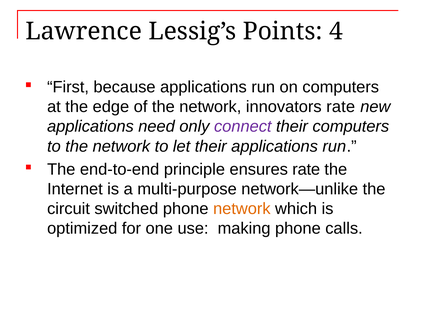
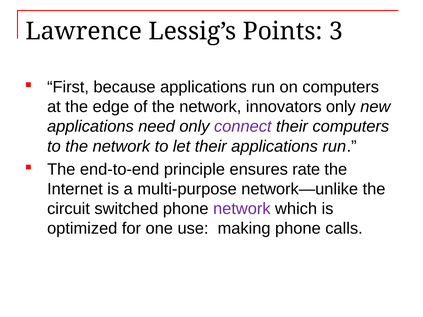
4: 4 -> 3
innovators rate: rate -> only
network at (242, 209) colour: orange -> purple
